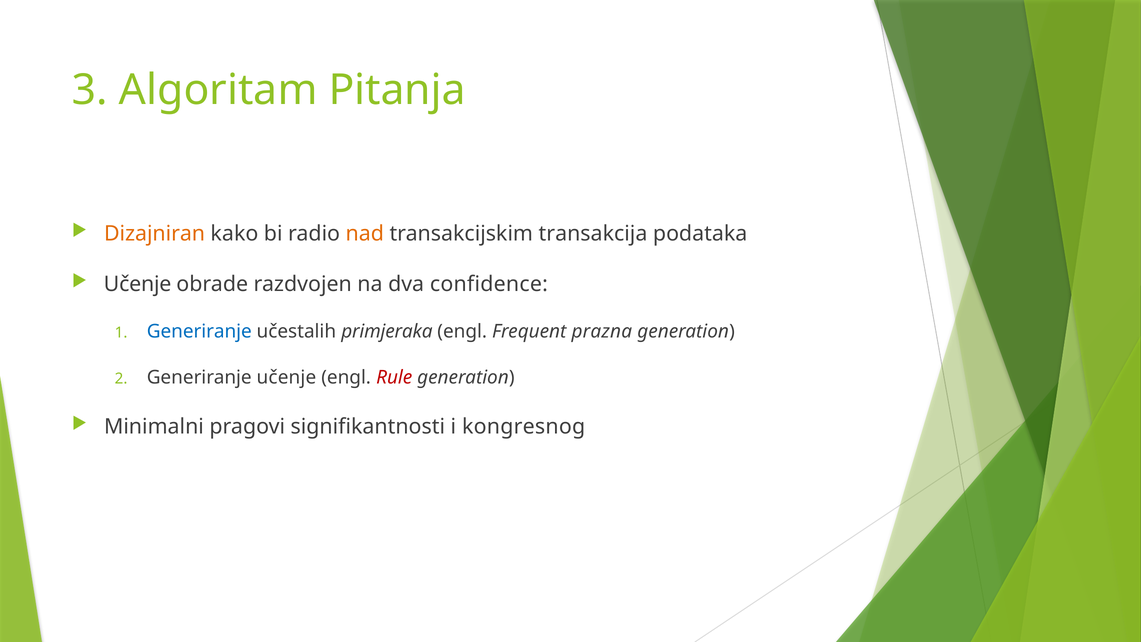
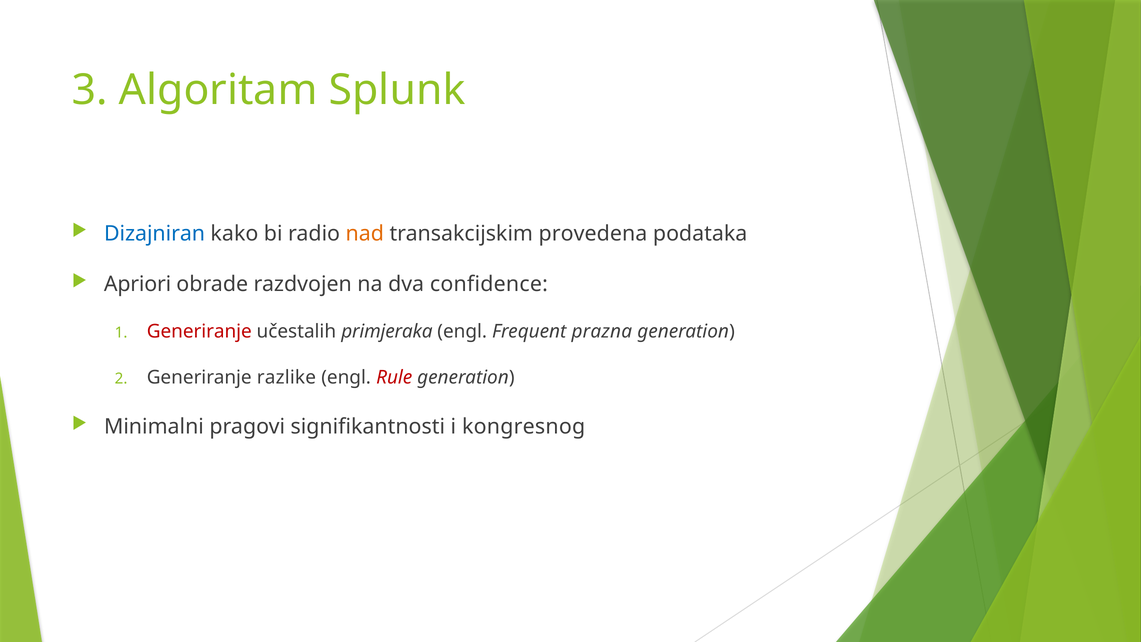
Pitanja: Pitanja -> Splunk
Dizajniran colour: orange -> blue
transakcija: transakcija -> provedena
Učenje at (138, 284): Učenje -> Apriori
Generiranje at (199, 331) colour: blue -> red
Generiranje učenje: učenje -> razlike
